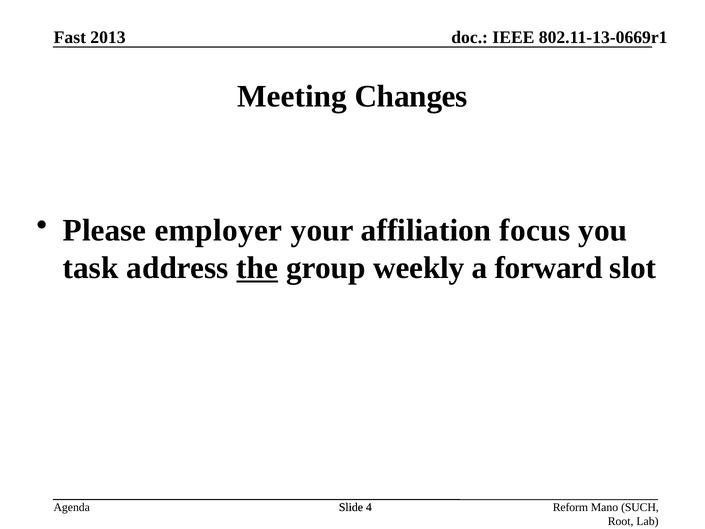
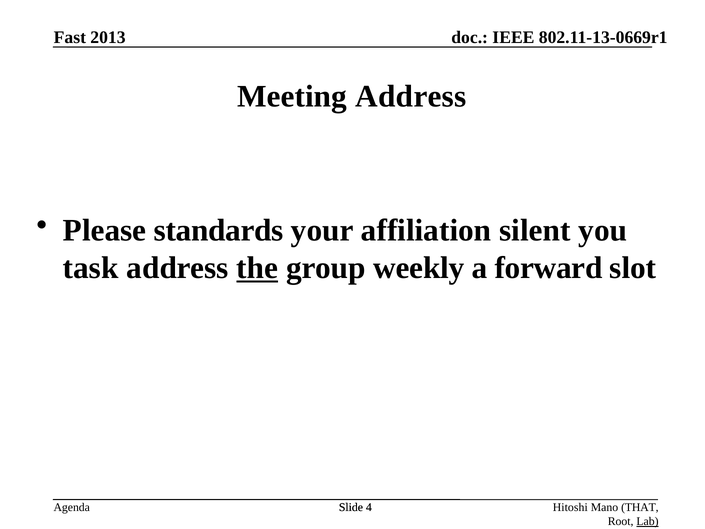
Meeting Changes: Changes -> Address
employer: employer -> standards
focus: focus -> silent
Reform: Reform -> Hitoshi
SUCH: SUCH -> THAT
Lab underline: none -> present
